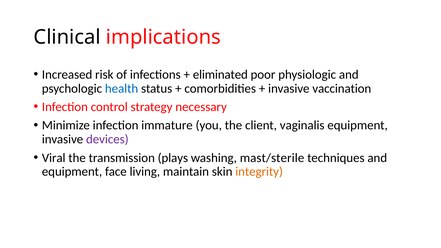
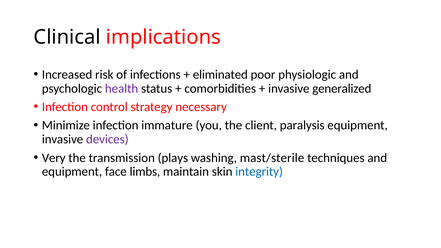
health colour: blue -> purple
vaccination: vaccination -> generalized
vaginalis: vaginalis -> paralysis
Viral: Viral -> Very
living: living -> limbs
integrity colour: orange -> blue
